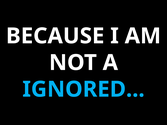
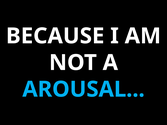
IGNORED: IGNORED -> AROUSAL
